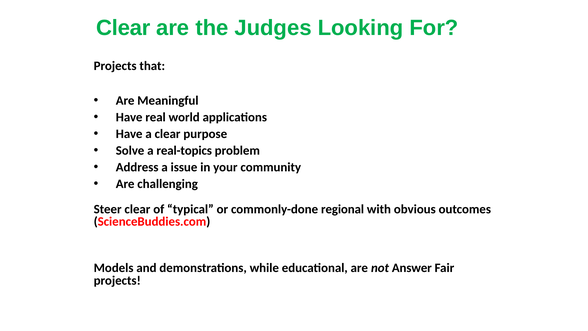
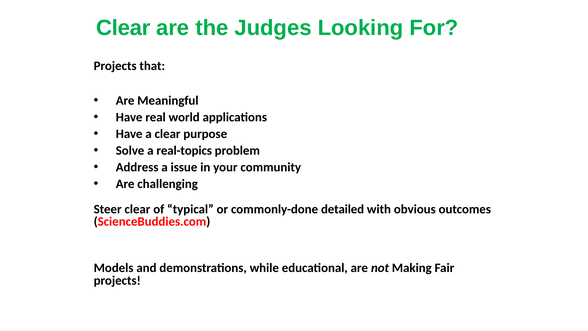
regional: regional -> detailed
Answer: Answer -> Making
